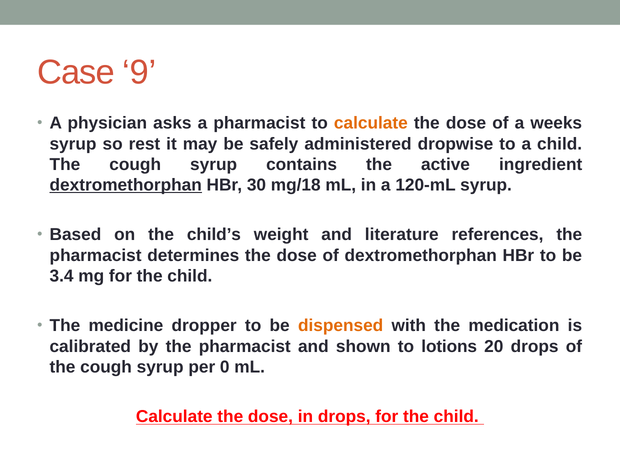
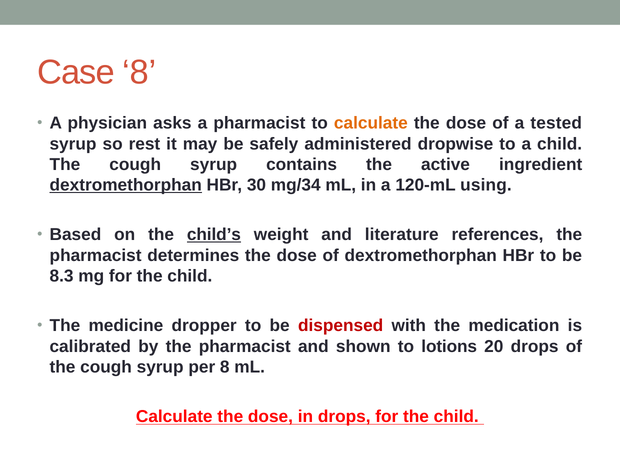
Case 9: 9 -> 8
weeks: weeks -> tested
mg/18: mg/18 -> mg/34
120-mL syrup: syrup -> using
child’s underline: none -> present
3.4: 3.4 -> 8.3
dispensed colour: orange -> red
per 0: 0 -> 8
